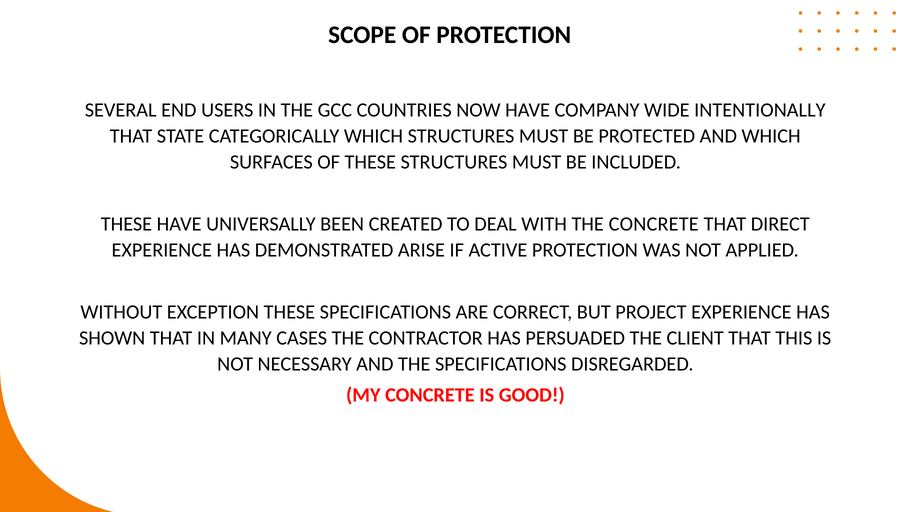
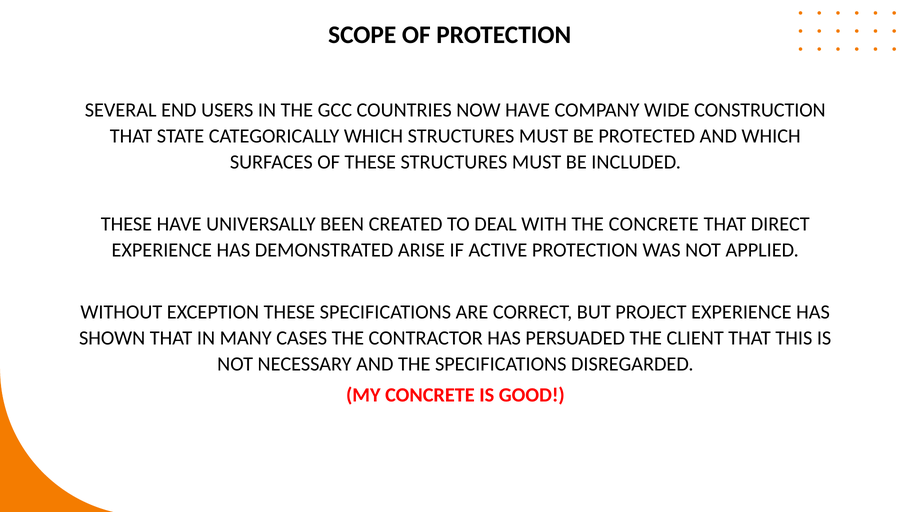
INTENTIONALLY: INTENTIONALLY -> CONSTRUCTION
